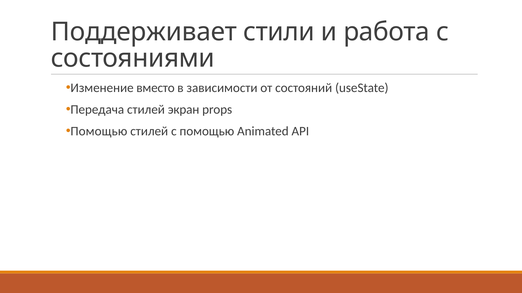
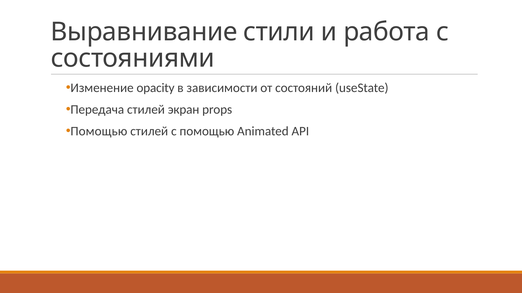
Поддерживает: Поддерживает -> Выравнивание
вместо: вместо -> opacity
